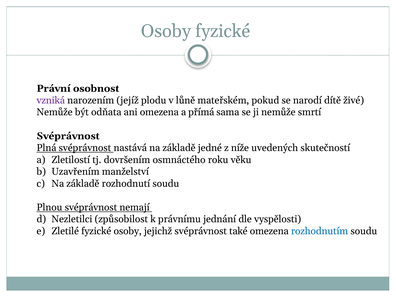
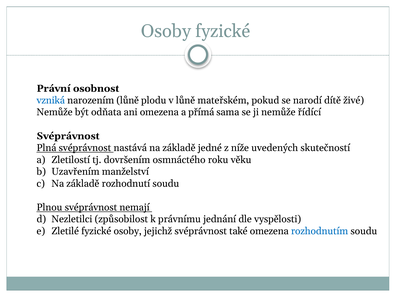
vzniká colour: purple -> blue
narozením jejíž: jejíž -> lůně
smrtí: smrtí -> řídící
